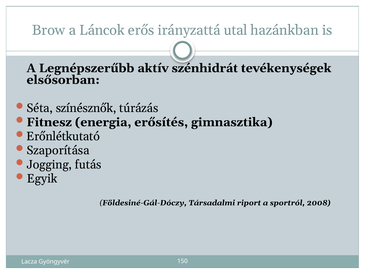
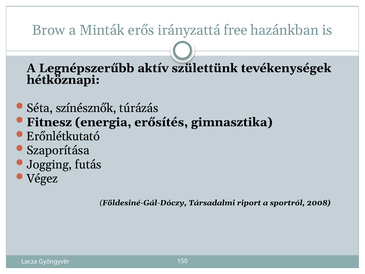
Láncok: Láncok -> Minták
utal: utal -> free
szénhidrát: szénhidrát -> születtünk
elsősorban: elsősorban -> hétköznapi
Egyik: Egyik -> Végez
